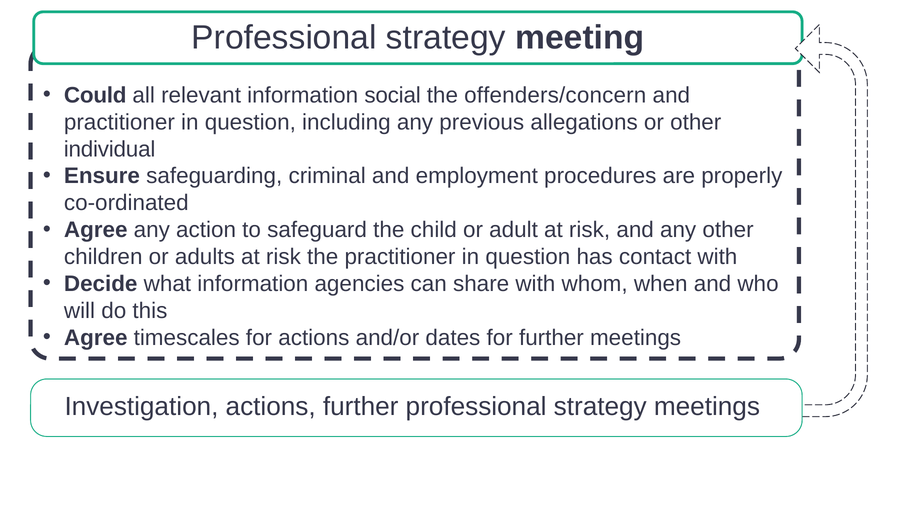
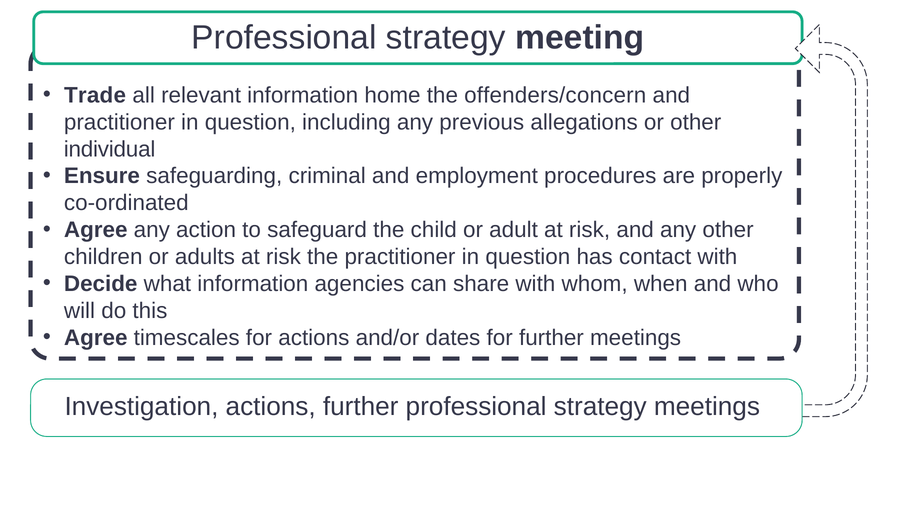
Could: Could -> Trade
social: social -> home
